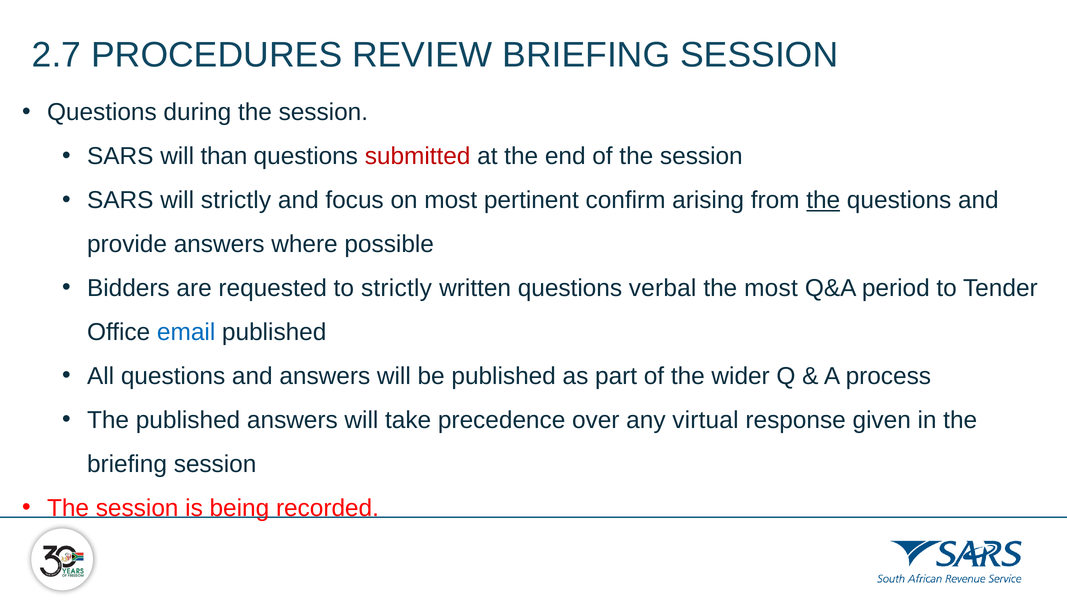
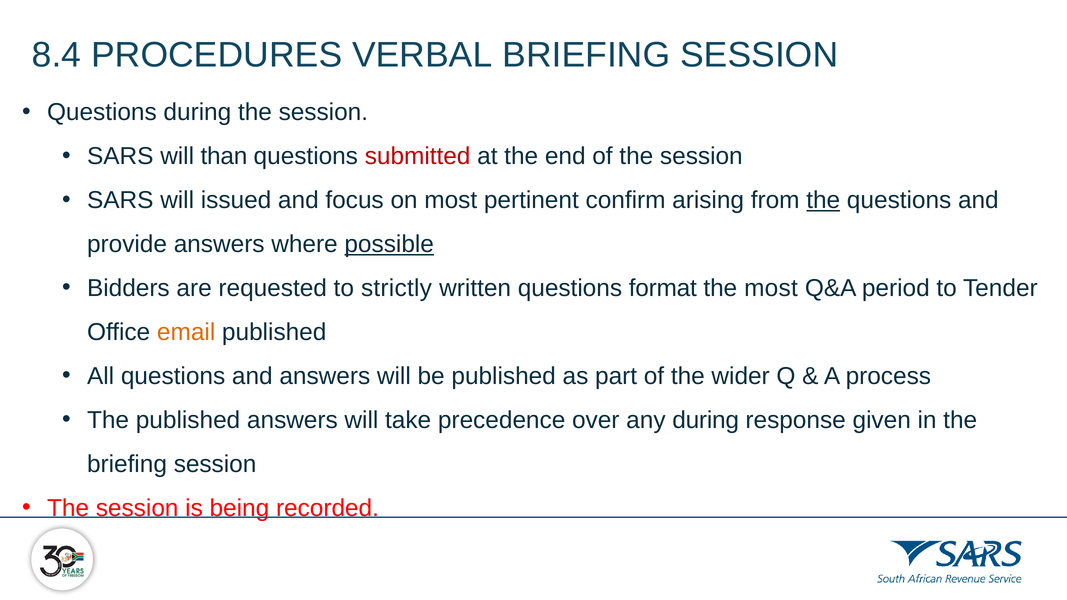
2.7: 2.7 -> 8.4
REVIEW: REVIEW -> VERBAL
will strictly: strictly -> issued
possible underline: none -> present
verbal: verbal -> format
email colour: blue -> orange
any virtual: virtual -> during
